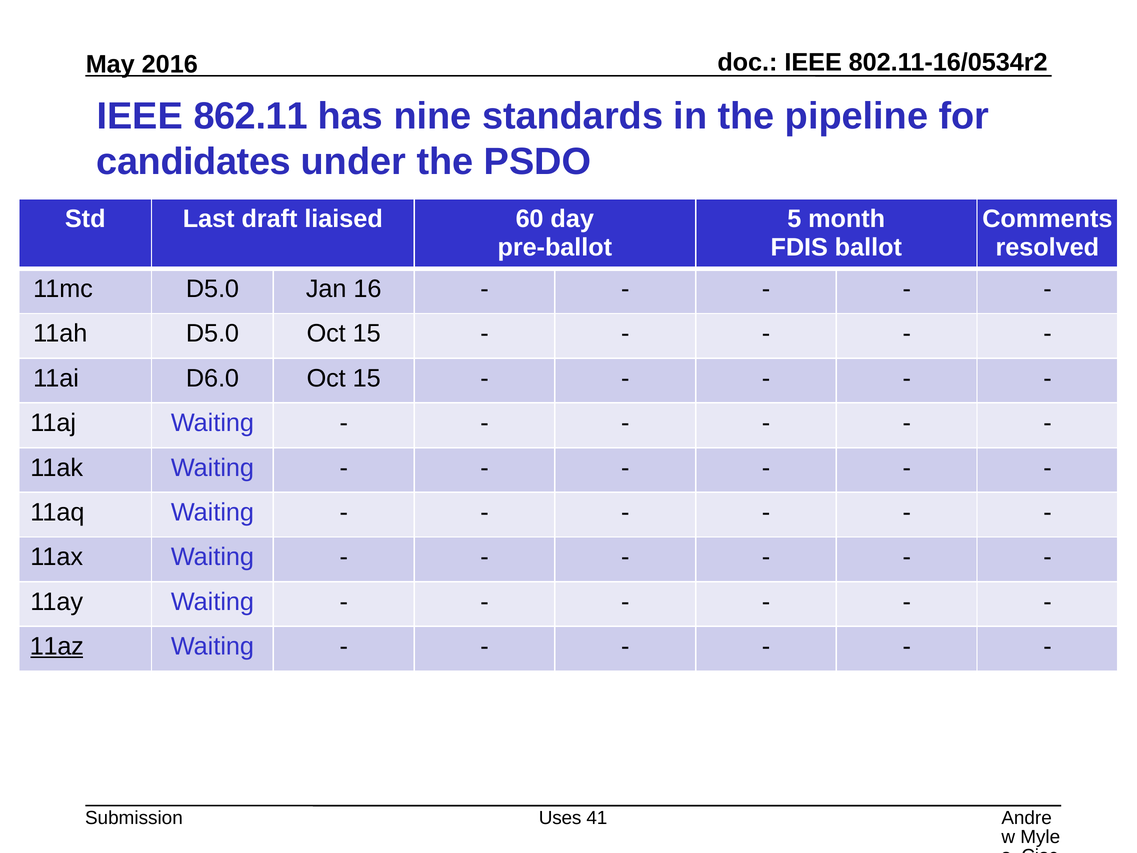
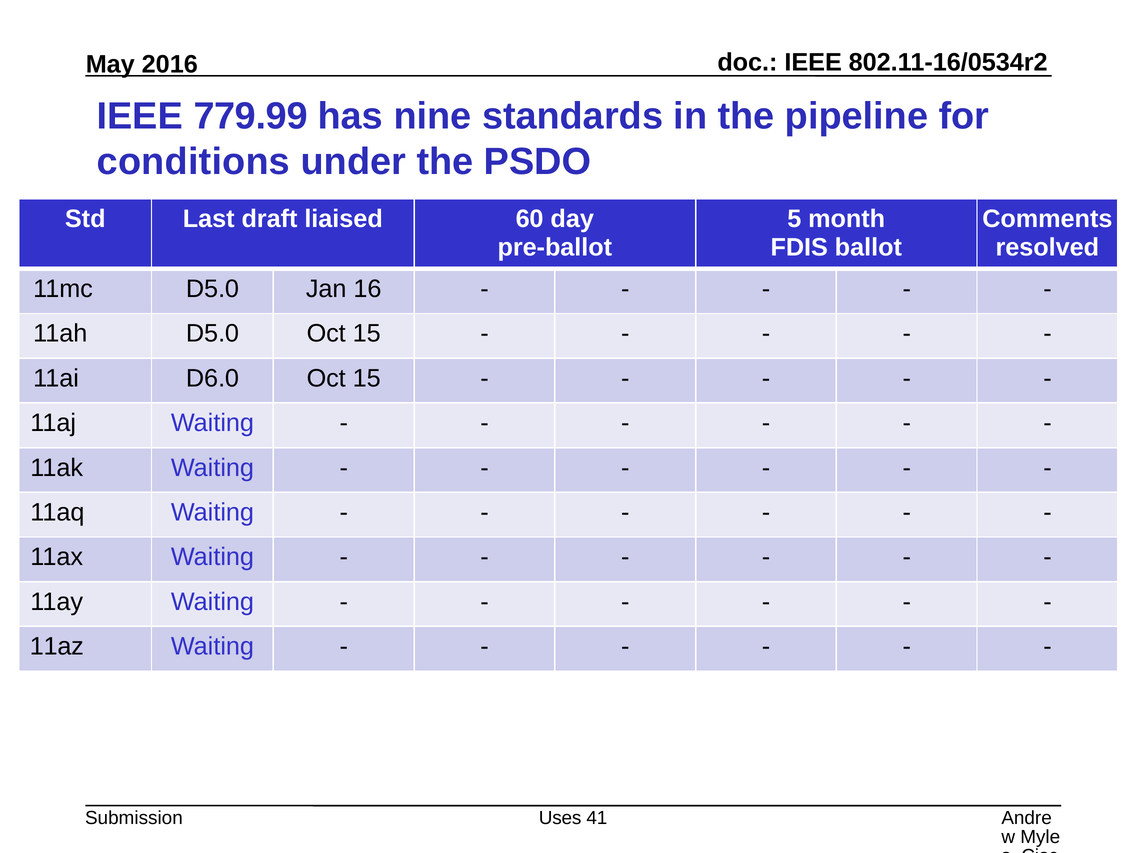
862.11: 862.11 -> 779.99
candidates: candidates -> conditions
11az underline: present -> none
